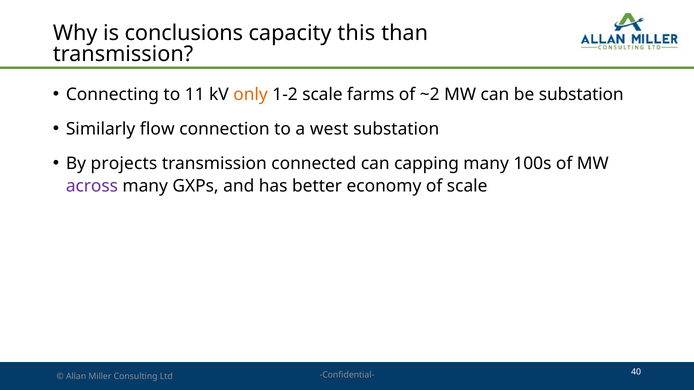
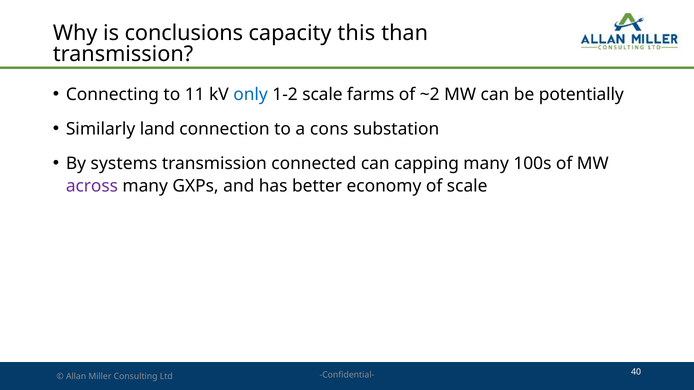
only colour: orange -> blue
be substation: substation -> potentially
flow: flow -> land
west: west -> cons
projects: projects -> systems
